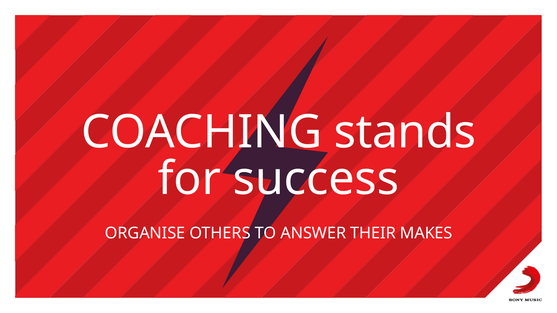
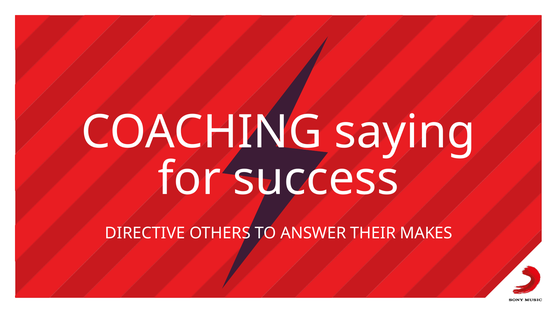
stands: stands -> saying
ORGANISE: ORGANISE -> DIRECTIVE
